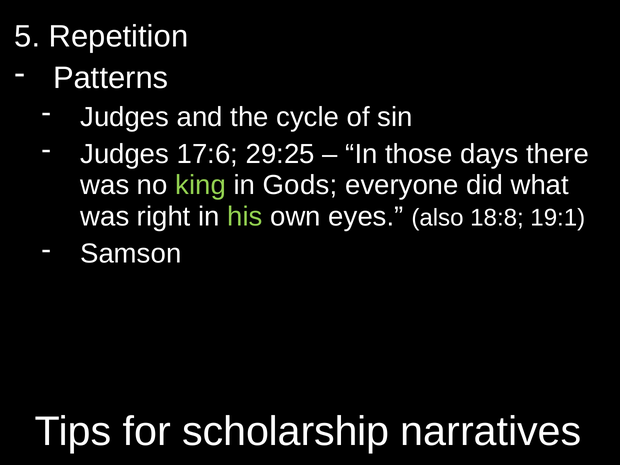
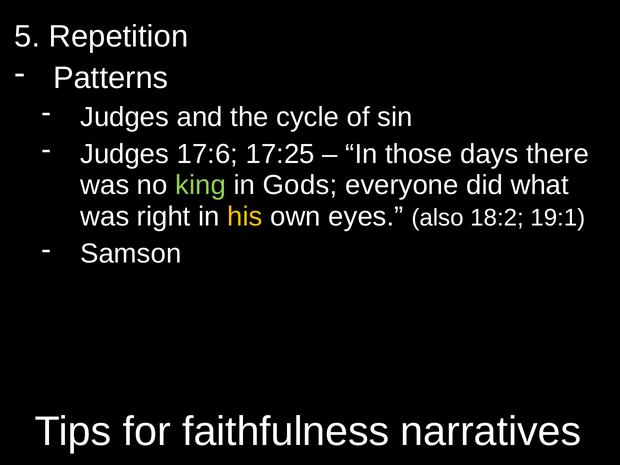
29:25: 29:25 -> 17:25
his colour: light green -> yellow
18:8: 18:8 -> 18:2
scholarship: scholarship -> faithfulness
